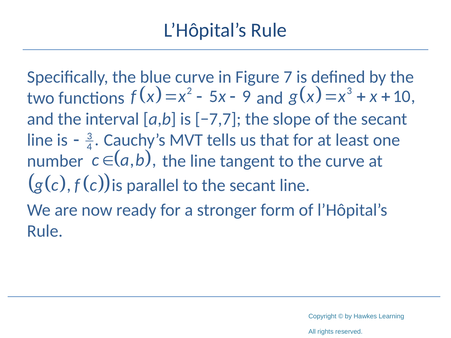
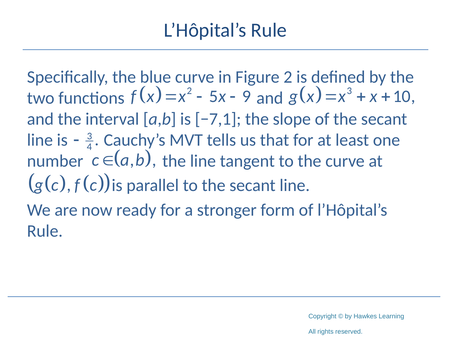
Figure 7: 7 -> 2
−7,7: −7,7 -> −7,1
